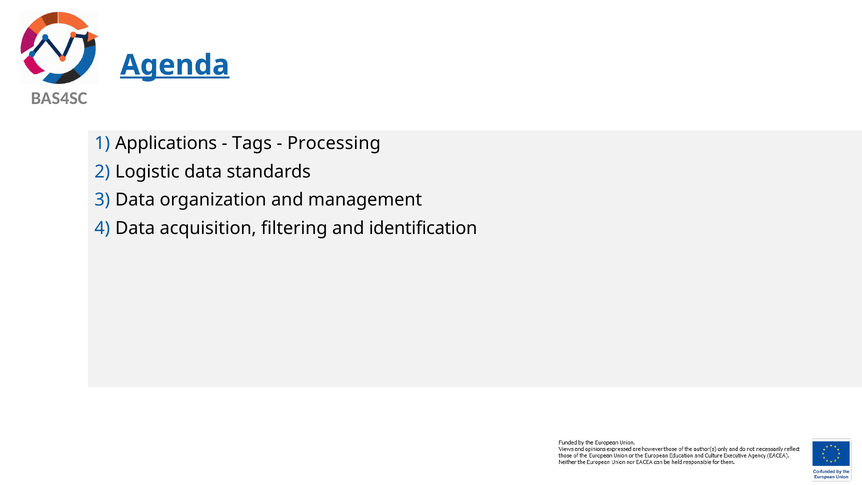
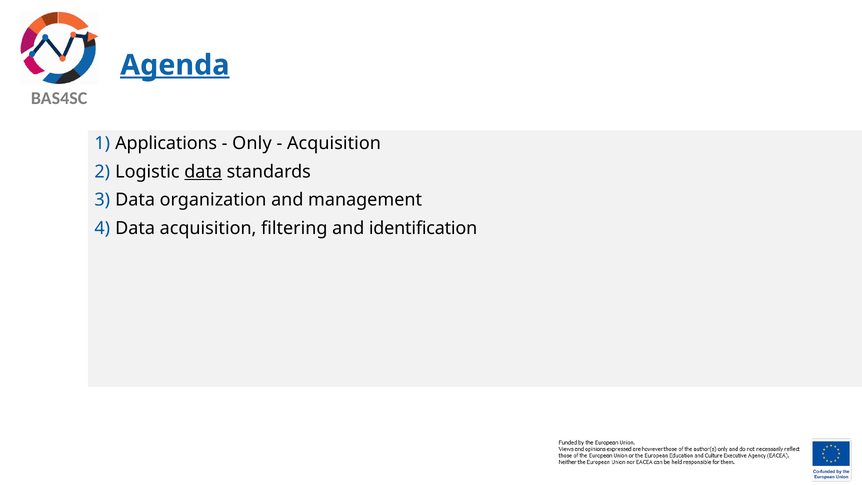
Tags: Tags -> Only
Processing at (334, 143): Processing -> Acquisition
data at (203, 172) underline: none -> present
